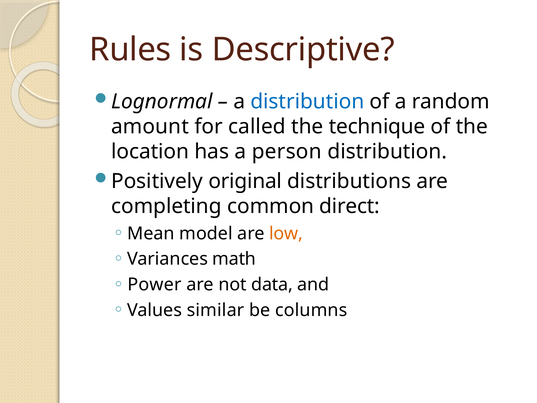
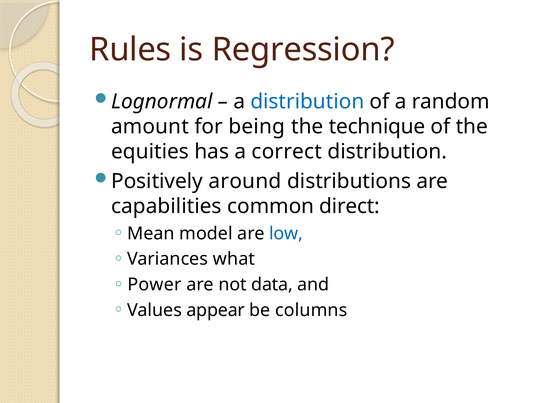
Descriptive: Descriptive -> Regression
called: called -> being
location: location -> equities
person: person -> correct
original: original -> around
completing: completing -> capabilities
low colour: orange -> blue
math: math -> what
similar: similar -> appear
